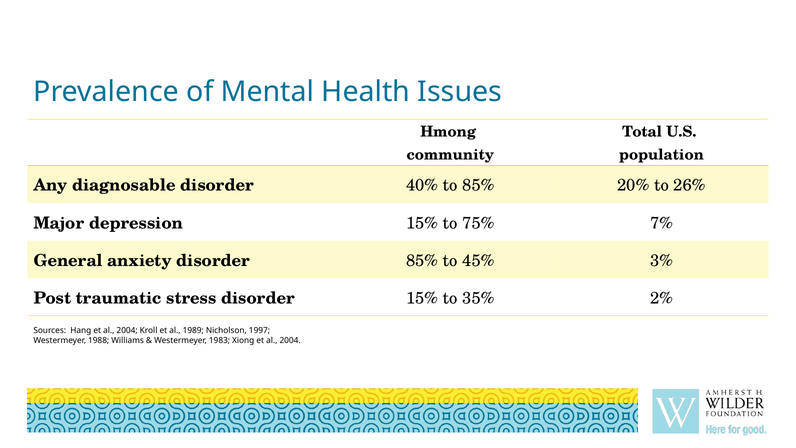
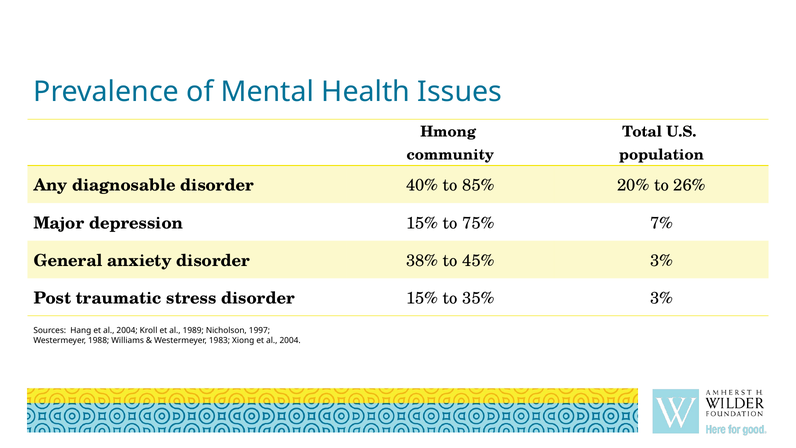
disorder 85%: 85% -> 38%
35% 2%: 2% -> 3%
